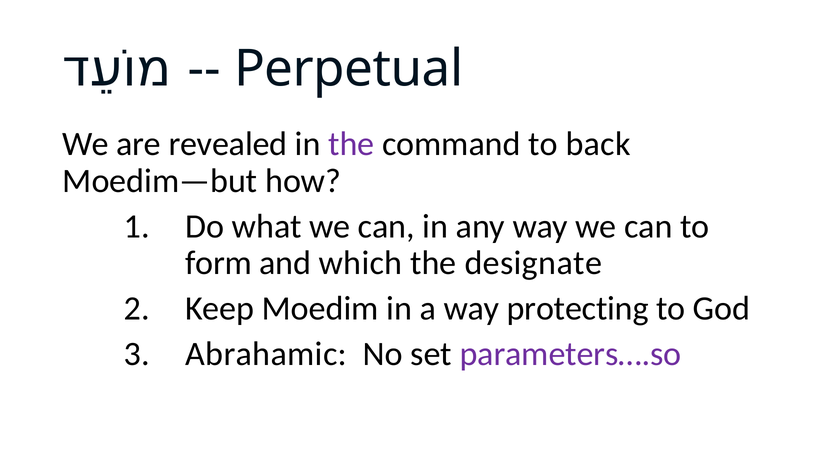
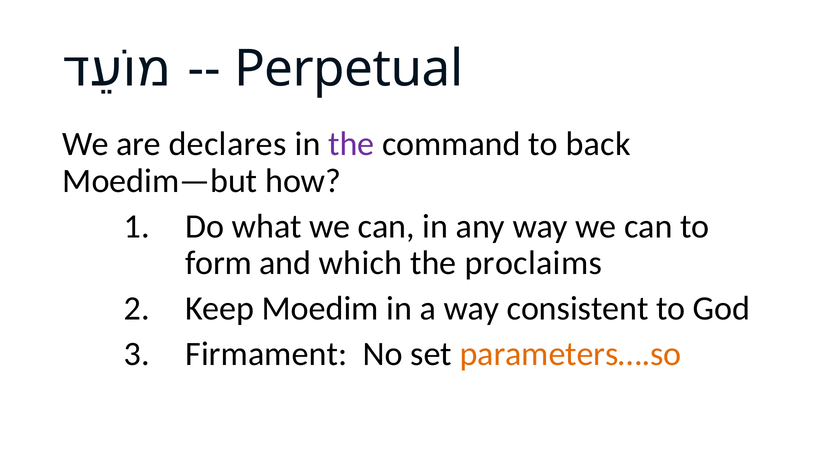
revealed: revealed -> declares
designate: designate -> proclaims
protecting: protecting -> consistent
Abrahamic: Abrahamic -> Firmament
parameters….so colour: purple -> orange
